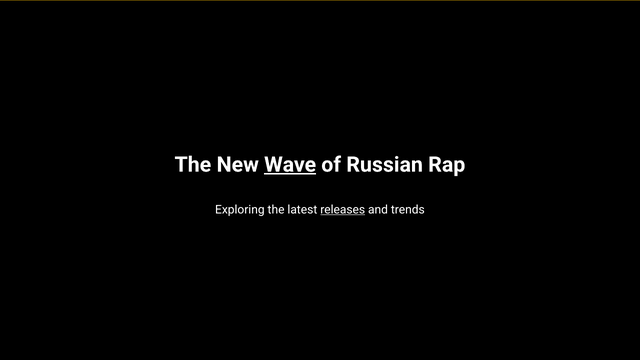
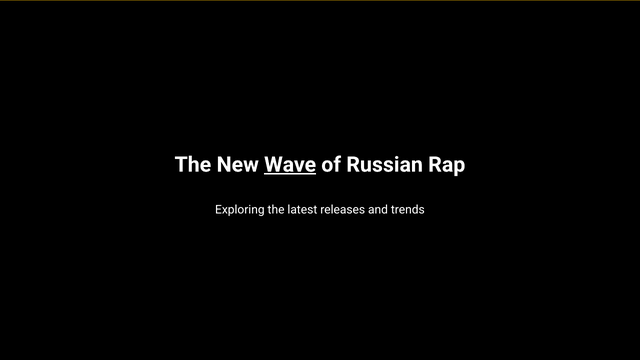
releases underline: present -> none
